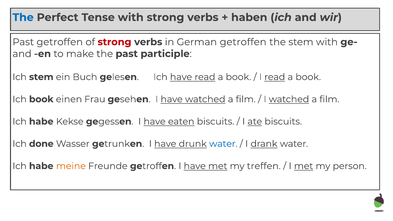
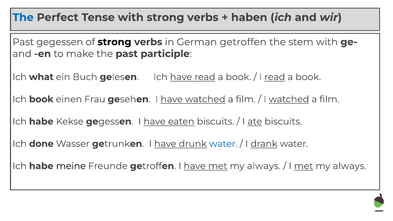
Past getroffen: getroffen -> gegessen
strong at (115, 42) colour: red -> black
Ich stem: stem -> what
meine colour: orange -> black
have met my treffen: treffen -> always
I met my person: person -> always
